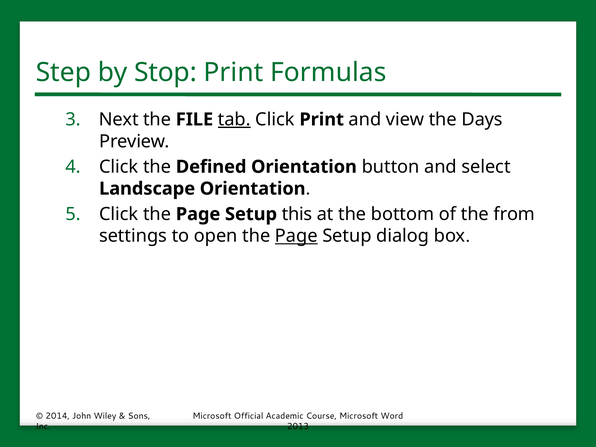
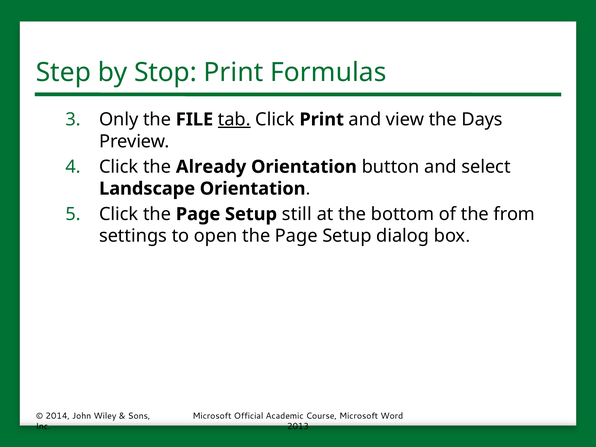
Next: Next -> Only
Defined: Defined -> Already
this: this -> still
Page at (296, 236) underline: present -> none
